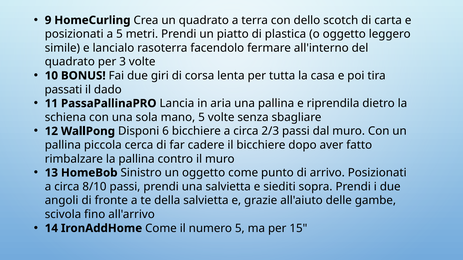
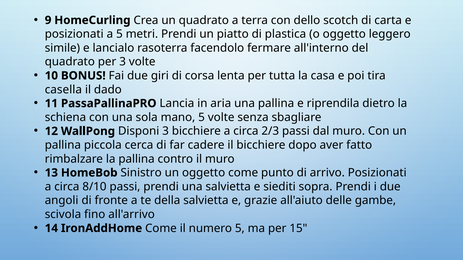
passati: passati -> casella
Disponi 6: 6 -> 3
